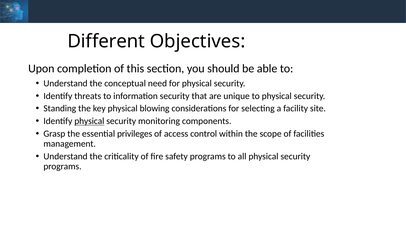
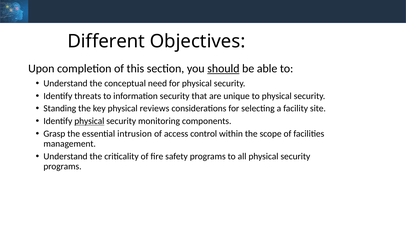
should underline: none -> present
blowing: blowing -> reviews
privileges: privileges -> intrusion
